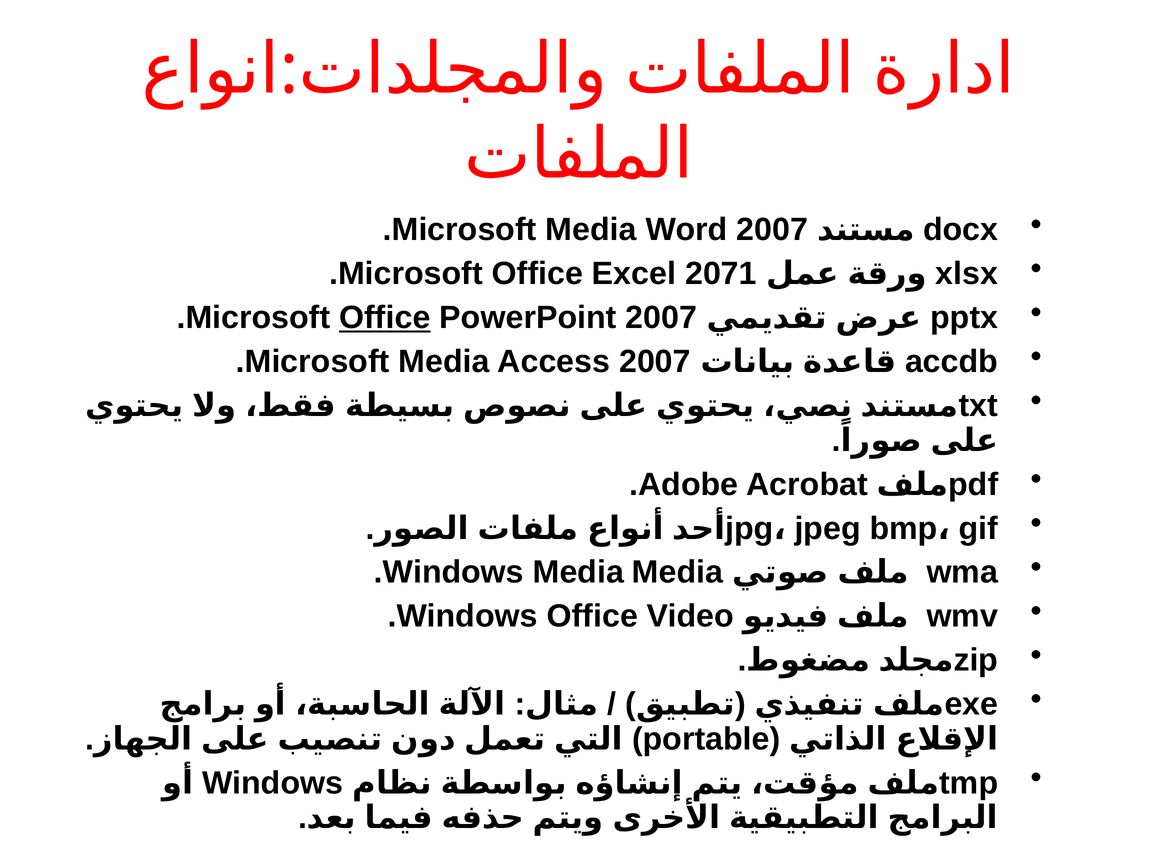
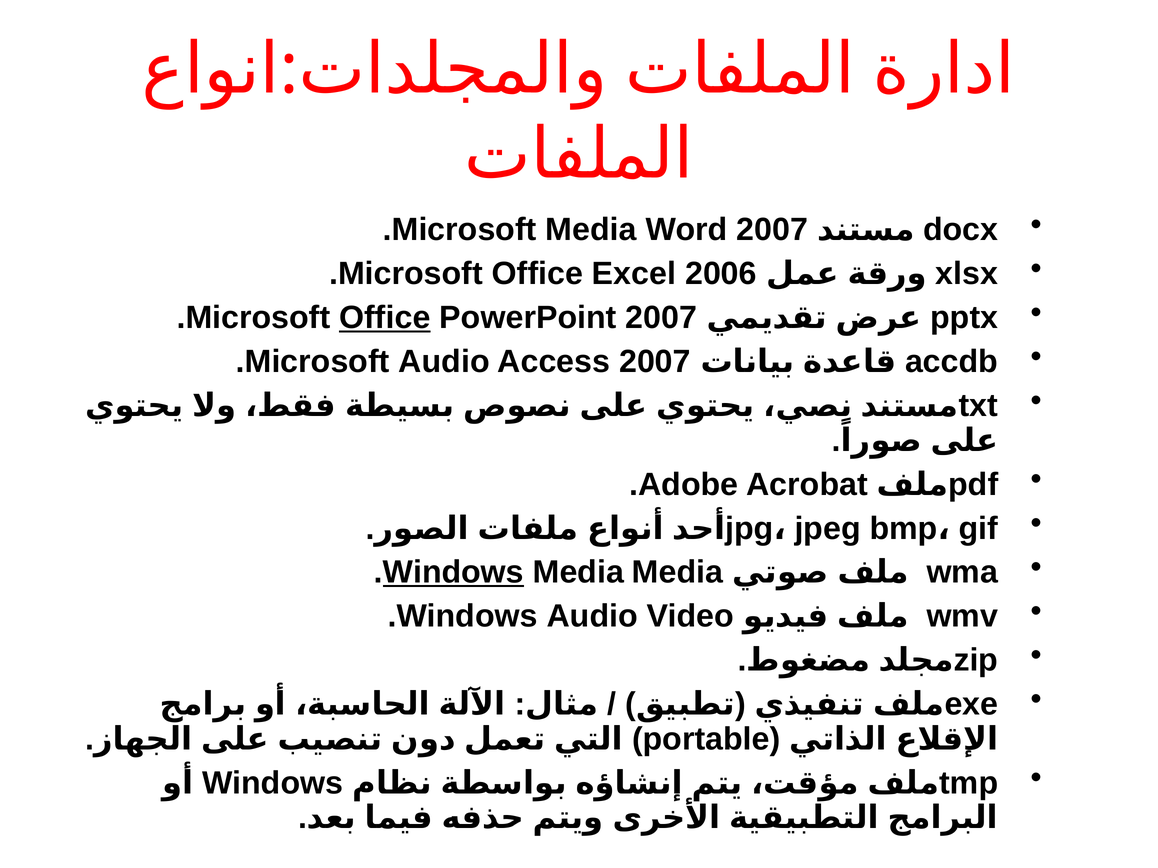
2071: 2071 -> 2006
Media at (444, 362): Media -> Audio
Windows at (453, 573) underline: none -> present
Windows Office: Office -> Audio
